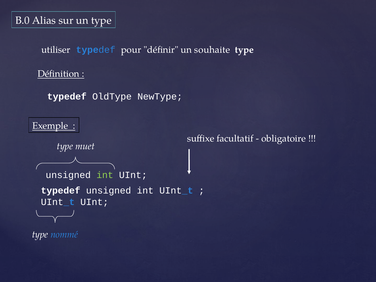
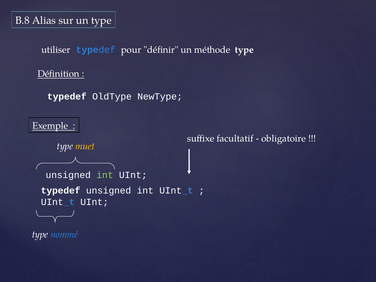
B.0: B.0 -> B.8
souhaite: souhaite -> méthode
muet colour: white -> yellow
